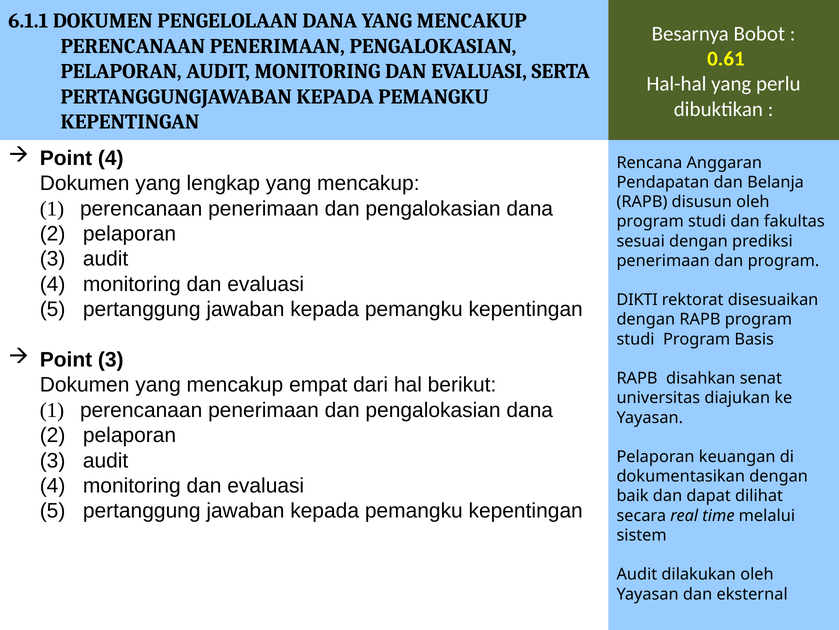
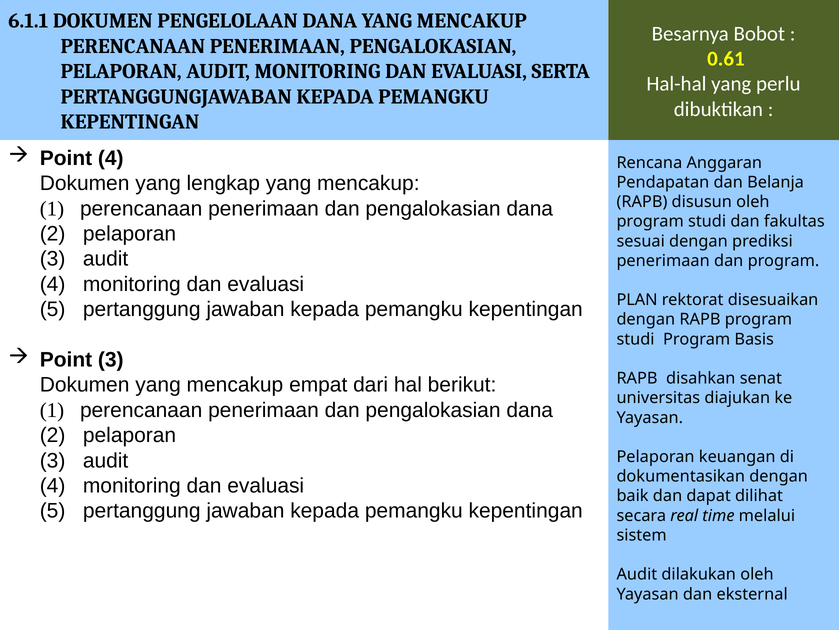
DIKTI: DIKTI -> PLAN
